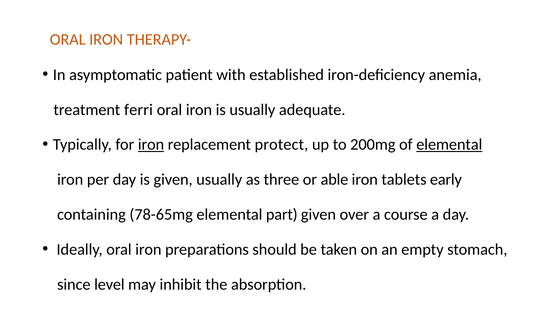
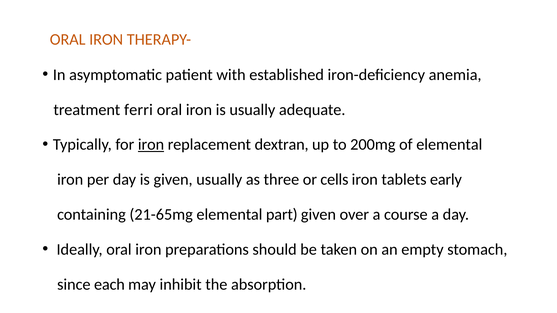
protect: protect -> dextran
elemental at (449, 145) underline: present -> none
able: able -> cells
78-65mg: 78-65mg -> 21-65mg
level: level -> each
